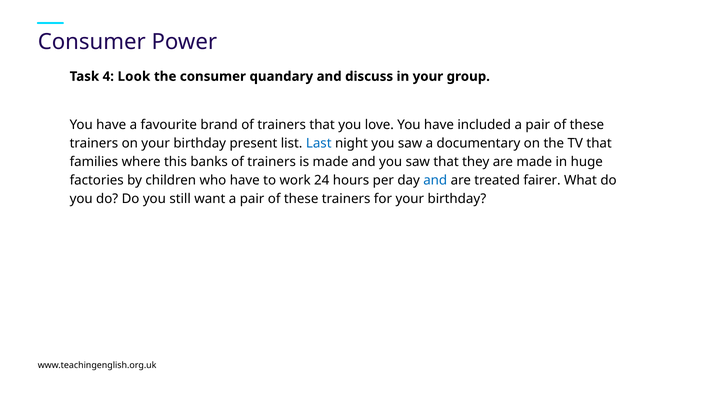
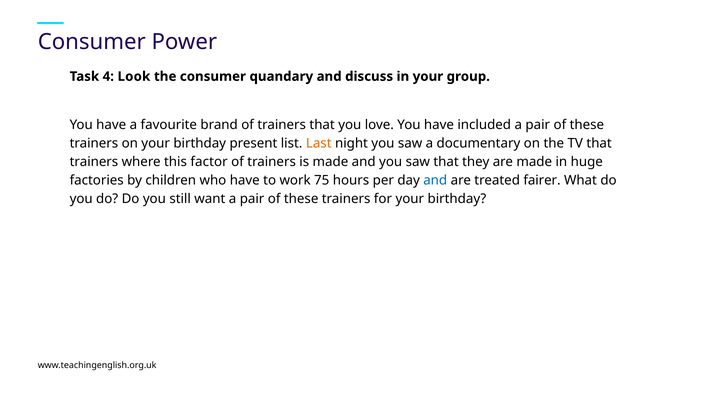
Last colour: blue -> orange
families at (94, 162): families -> trainers
banks: banks -> factor
24: 24 -> 75
